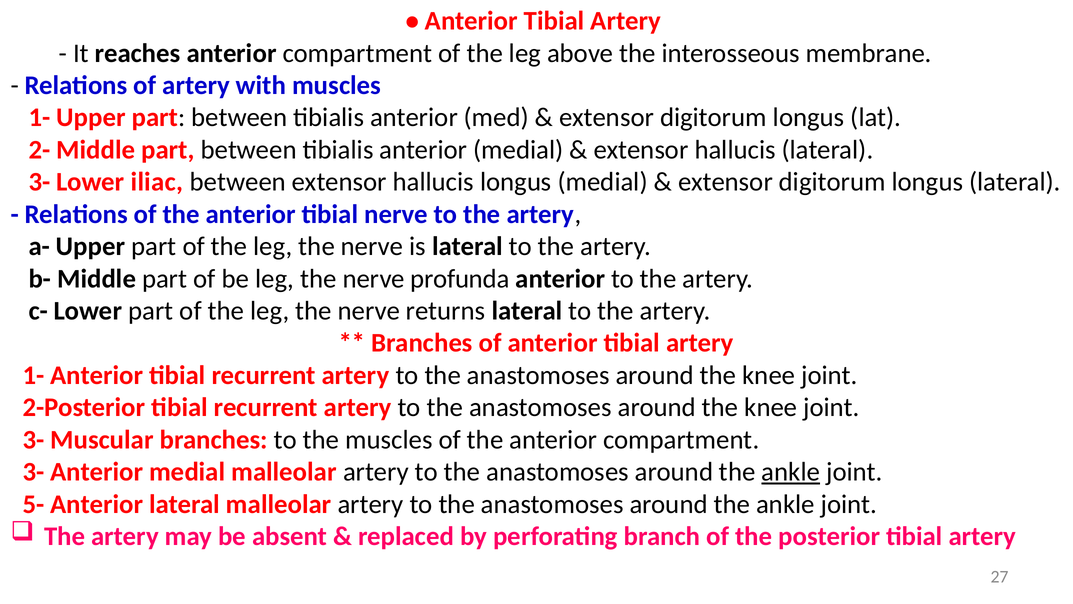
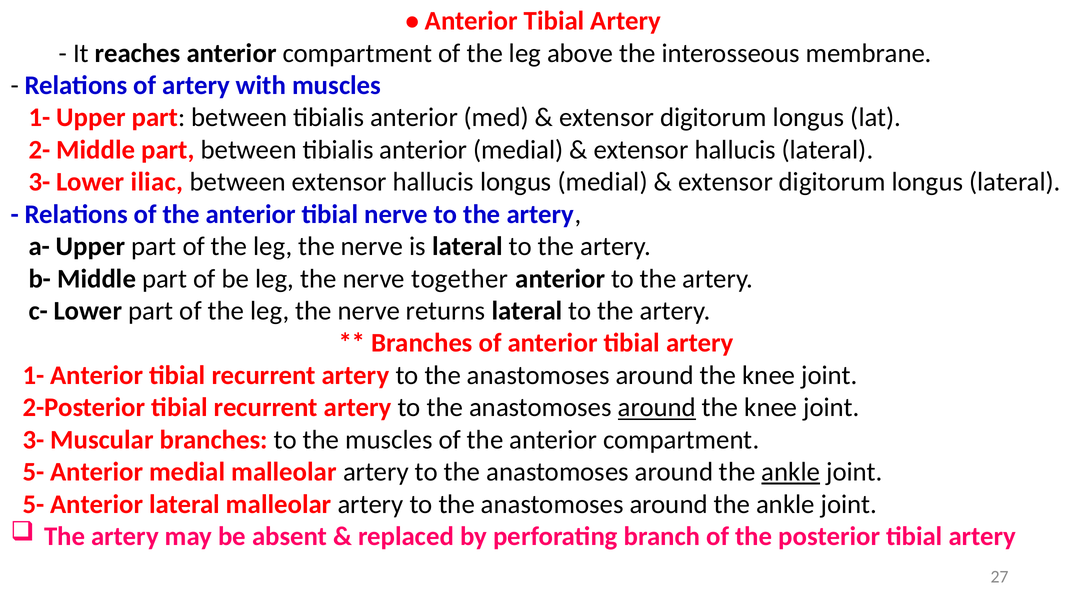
profunda: profunda -> together
around at (657, 407) underline: none -> present
3- at (33, 472): 3- -> 5-
